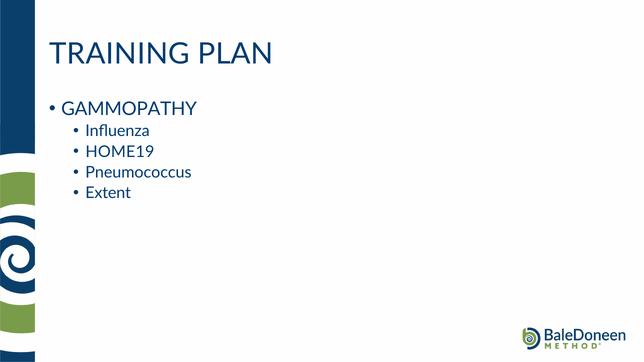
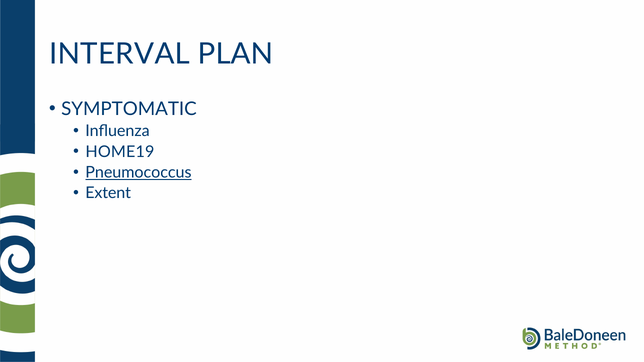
TRAINING: TRAINING -> INTERVAL
GAMMOPATHY: GAMMOPATHY -> SYMPTOMATIC
Pneumococcus underline: none -> present
